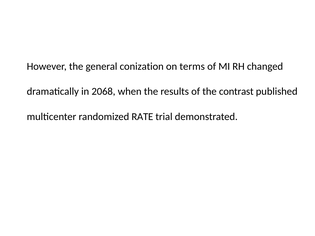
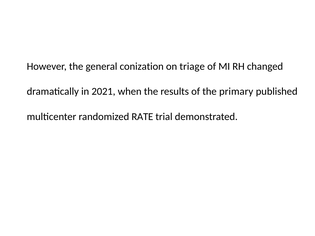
terms: terms -> triage
2068: 2068 -> 2021
contrast: contrast -> primary
